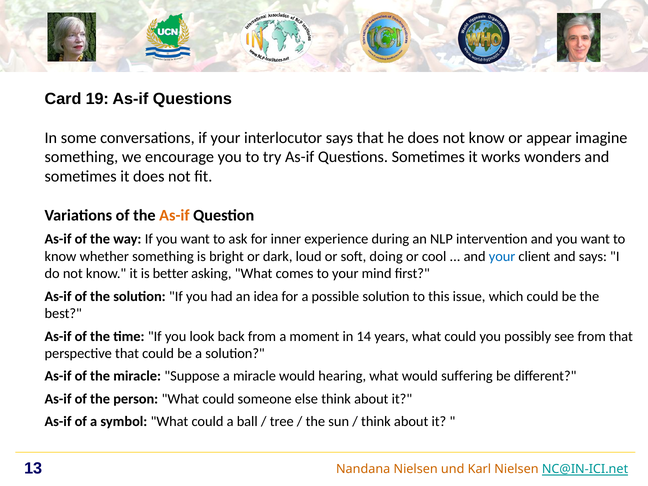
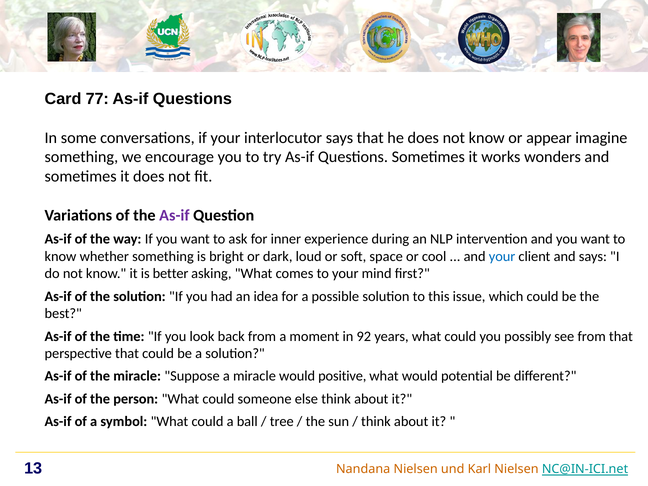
19: 19 -> 77
As-if at (174, 215) colour: orange -> purple
doing: doing -> space
14: 14 -> 92
hearing: hearing -> positive
suffering: suffering -> potential
